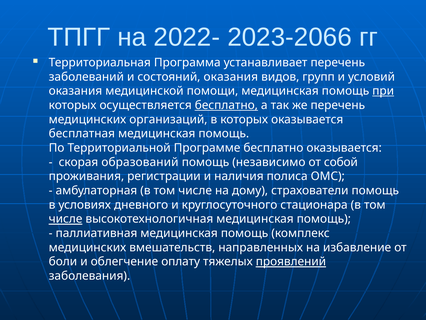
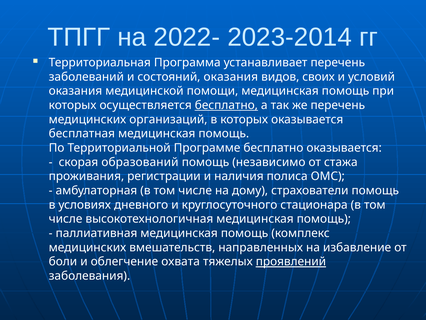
2023-2066: 2023-2066 -> 2023-2014
групп: групп -> своих
при underline: present -> none
собой: собой -> стажа
числе at (66, 219) underline: present -> none
оплату: оплату -> охвата
